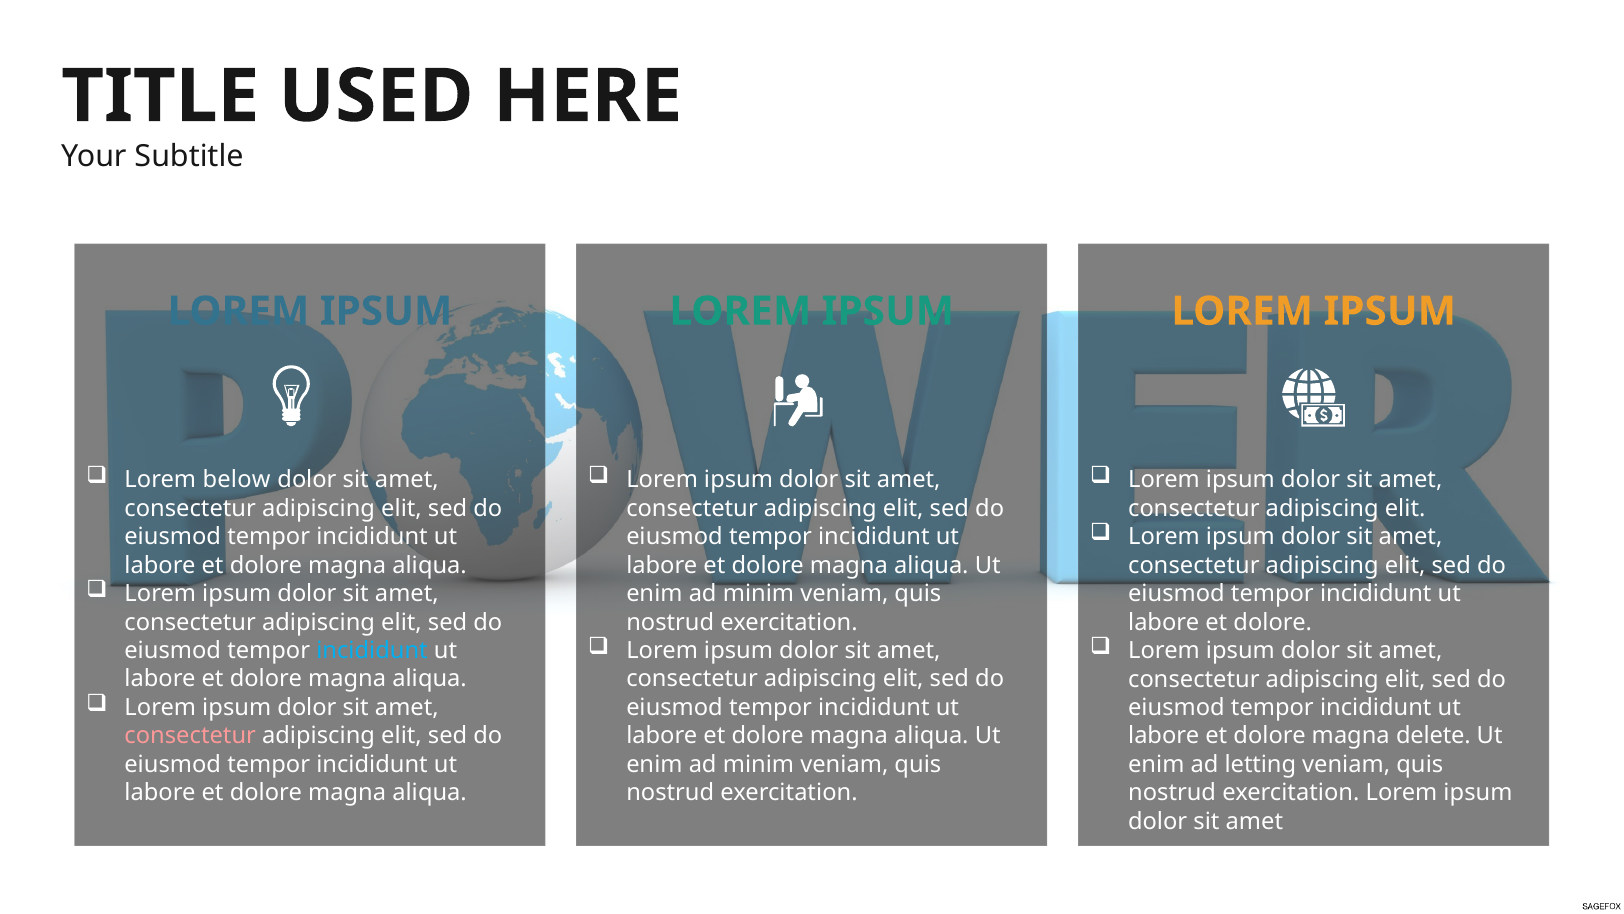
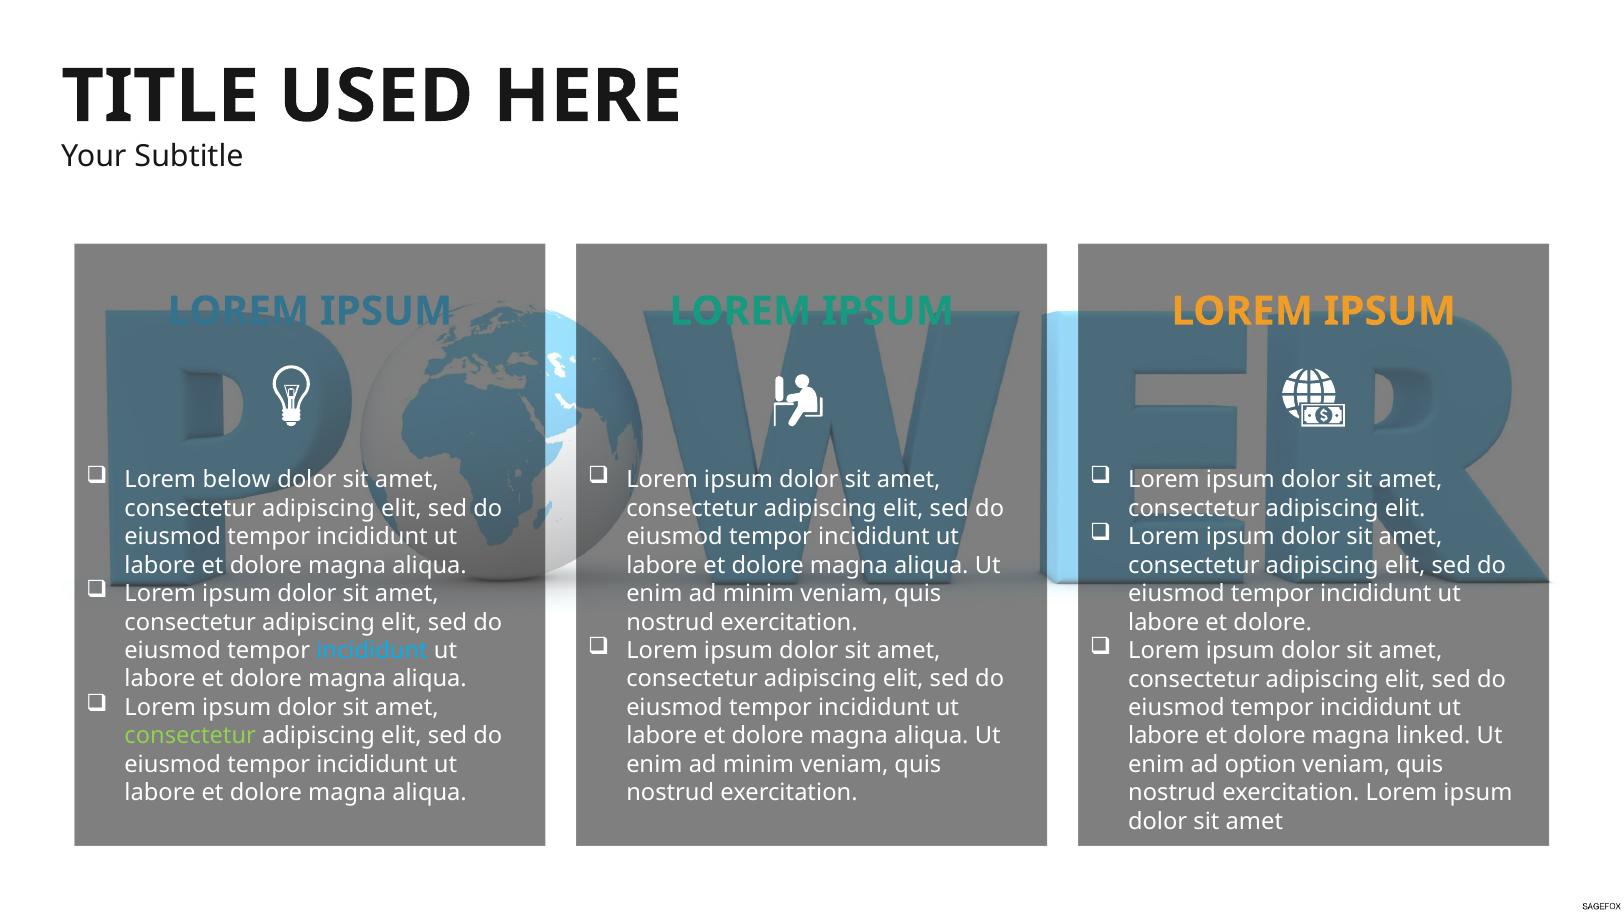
consectetur at (190, 736) colour: pink -> light green
delete: delete -> linked
letting: letting -> option
